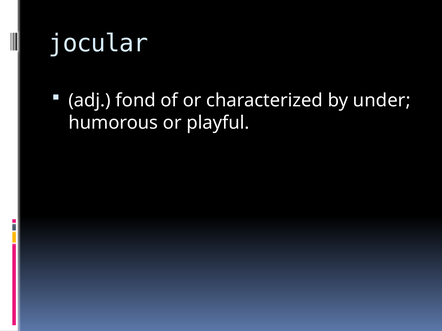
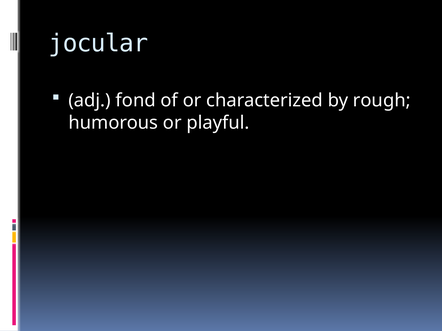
under: under -> rough
